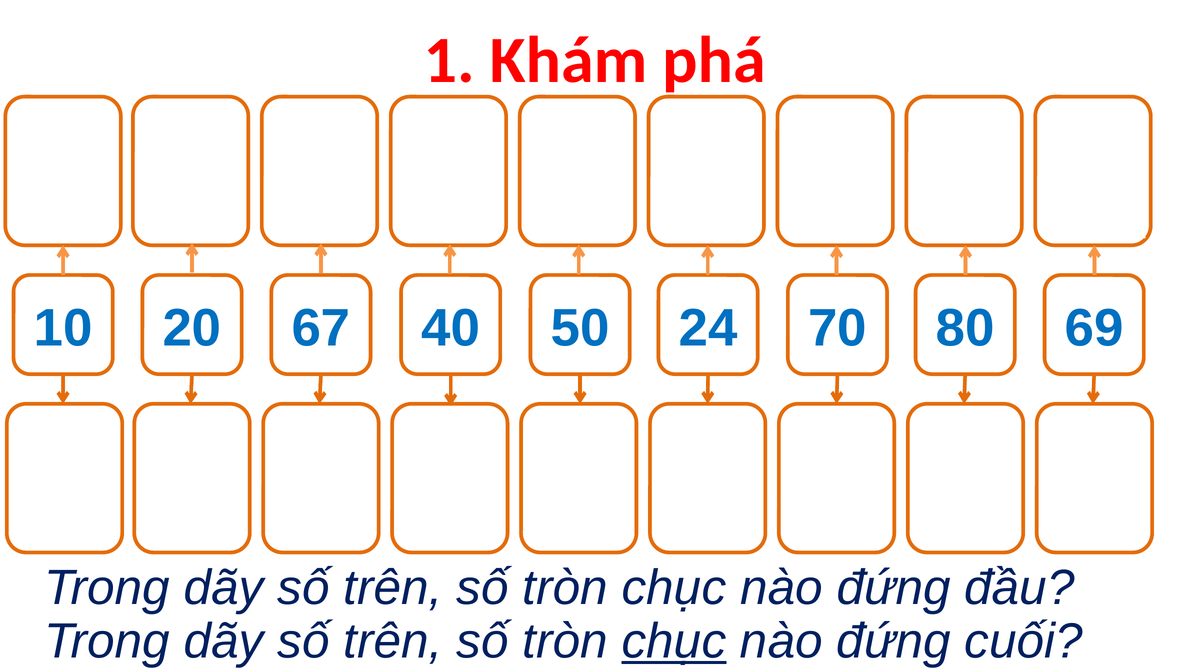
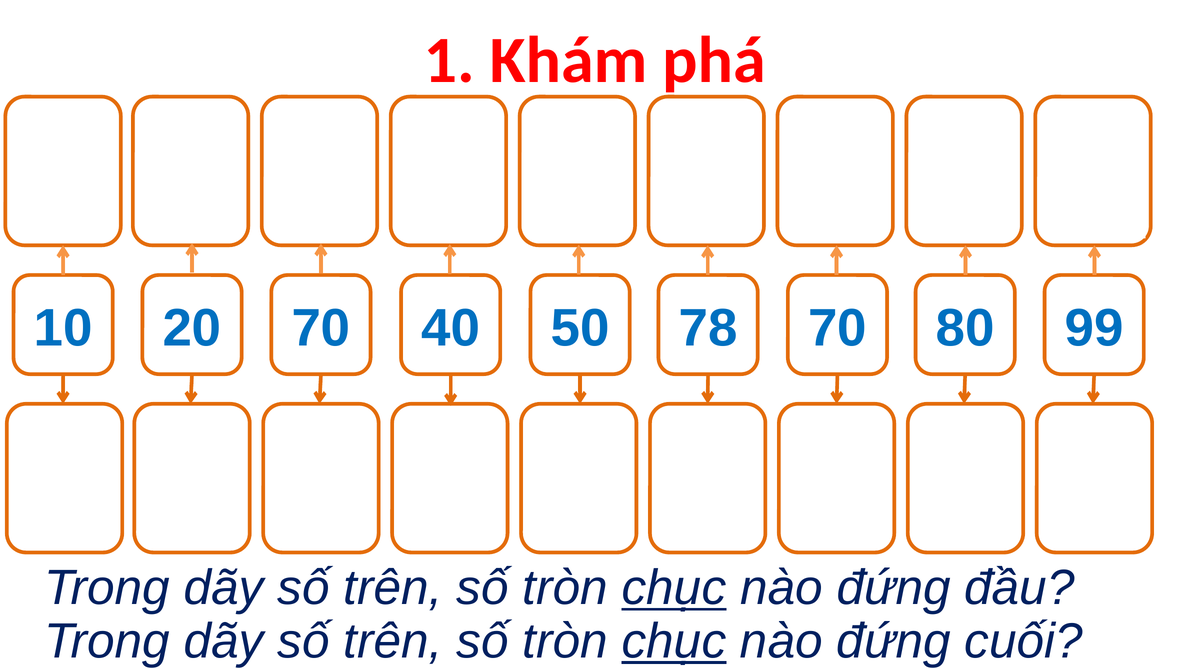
20 67: 67 -> 70
24: 24 -> 78
69: 69 -> 99
chục at (674, 588) underline: none -> present
